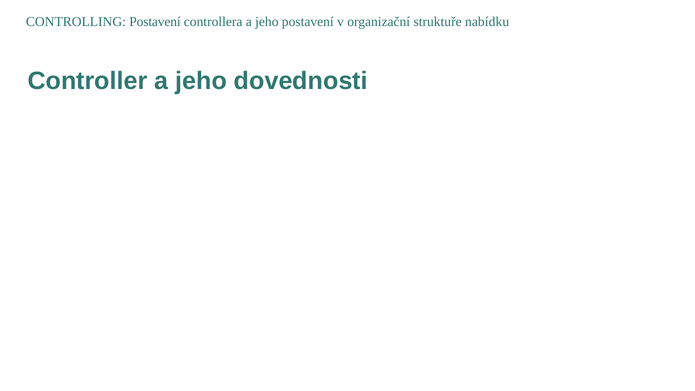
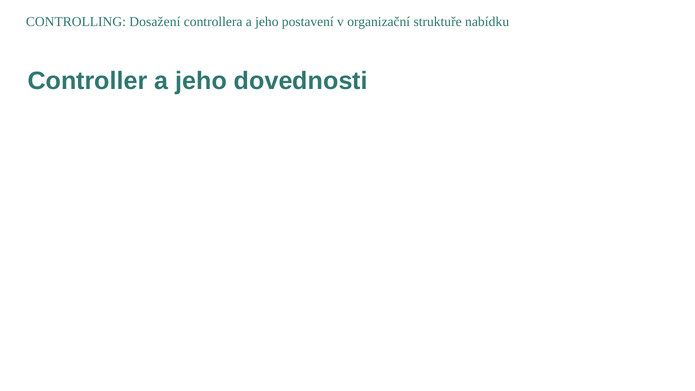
CONTROLLING Postavení: Postavení -> Dosažení
